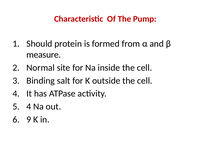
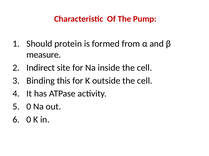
Normal: Normal -> Indirect
salt: salt -> this
4 at (29, 107): 4 -> 0
9 at (29, 120): 9 -> 0
